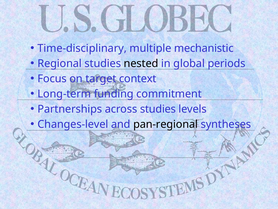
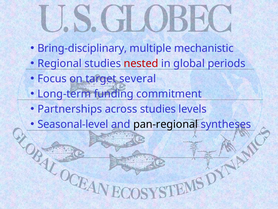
Time-disciplinary: Time-disciplinary -> Bring-disciplinary
nested colour: black -> red
context: context -> several
Changes-level: Changes-level -> Seasonal-level
